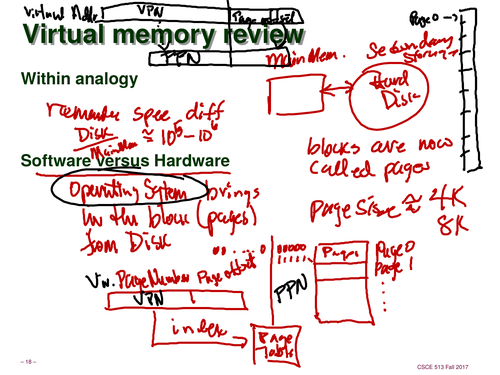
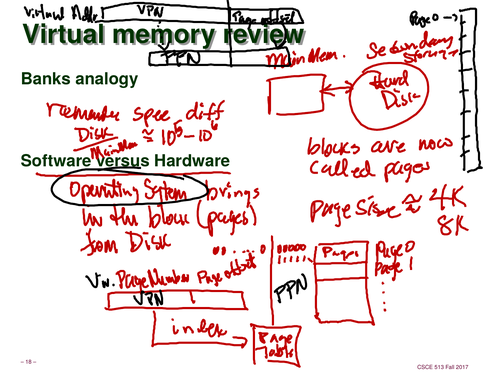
Within: Within -> Banks
